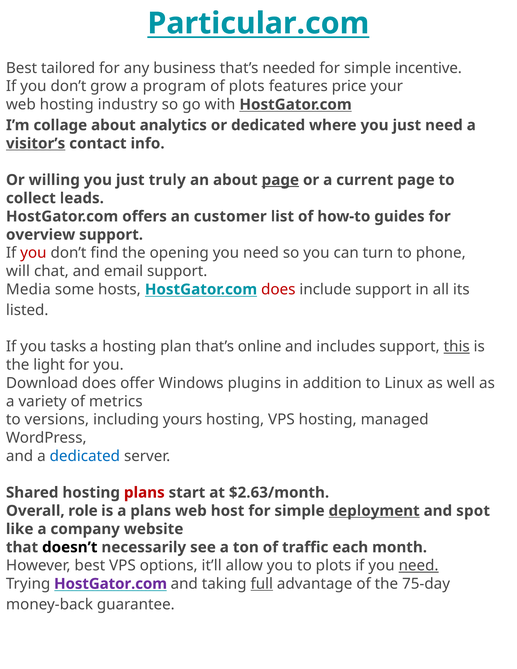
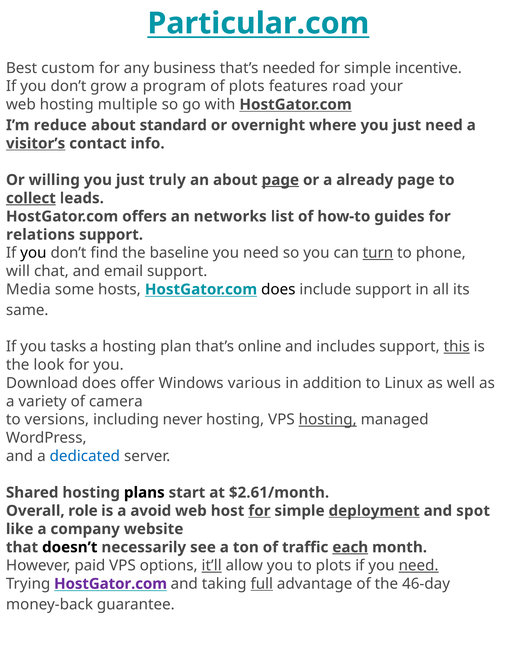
tailored: tailored -> custom
price: price -> road
industry: industry -> multiple
collage: collage -> reduce
analytics: analytics -> standard
or dedicated: dedicated -> overnight
current: current -> already
collect underline: none -> present
customer: customer -> networks
overview: overview -> relations
you at (33, 253) colour: red -> black
opening: opening -> baseline
turn underline: none -> present
does at (278, 289) colour: red -> black
listed: listed -> same
light: light -> look
plugins: plugins -> various
metrics: metrics -> camera
yours: yours -> never
hosting at (328, 420) underline: none -> present
plans at (144, 493) colour: red -> black
$2.63/month: $2.63/month -> $2.61/month
a plans: plans -> avoid
for at (259, 511) underline: none -> present
each underline: none -> present
However best: best -> paid
it’ll underline: none -> present
75-day: 75-day -> 46-day
